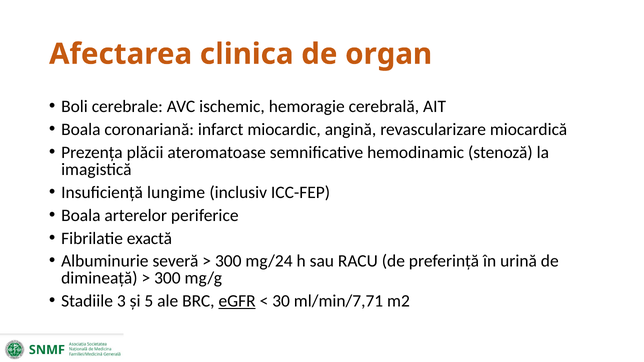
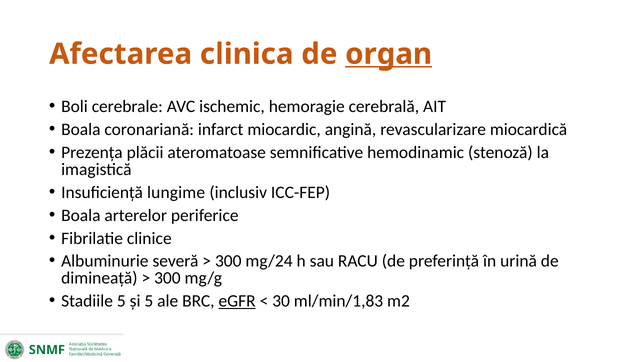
organ underline: none -> present
exactă: exactă -> clinice
Stadiile 3: 3 -> 5
ml/min/7,71: ml/min/7,71 -> ml/min/1,83
